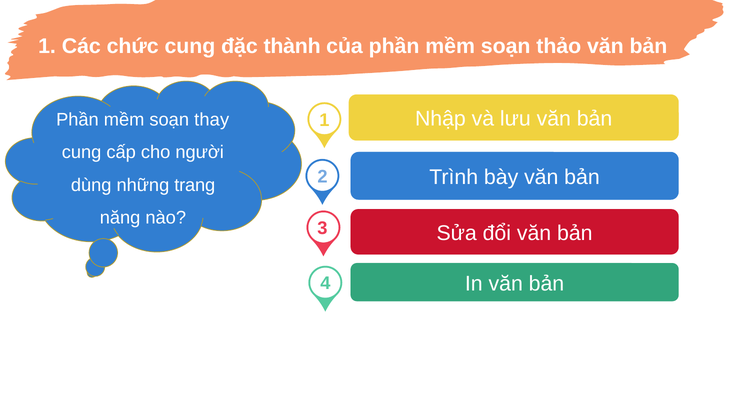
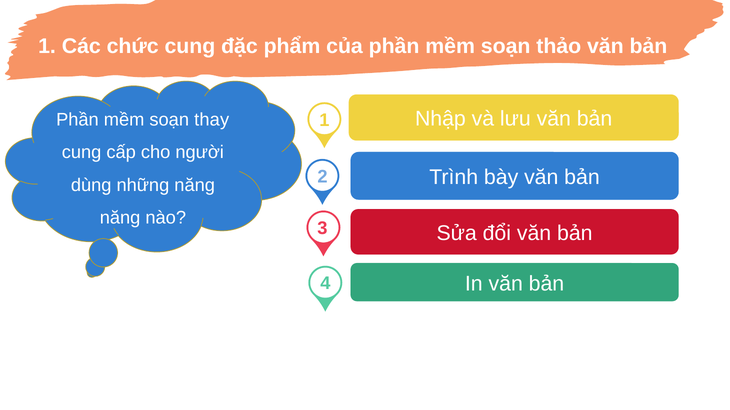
thành: thành -> phẩm
những trang: trang -> năng
